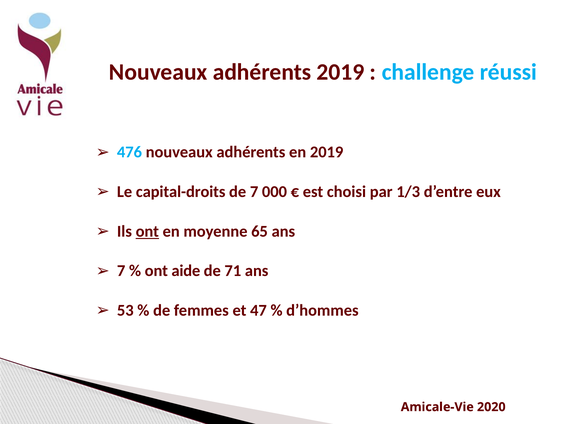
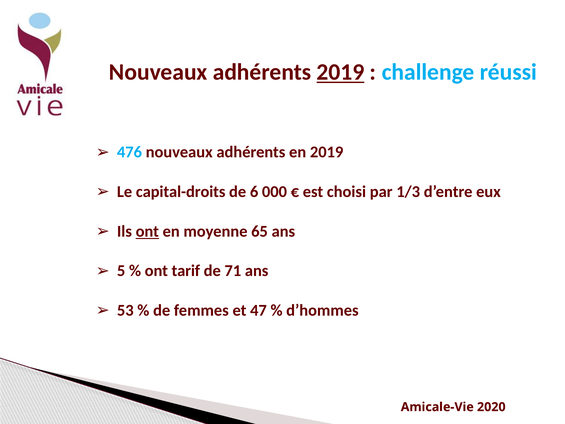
2019 at (340, 72) underline: none -> present
de 7: 7 -> 6
7 at (121, 271): 7 -> 5
aide: aide -> tarif
